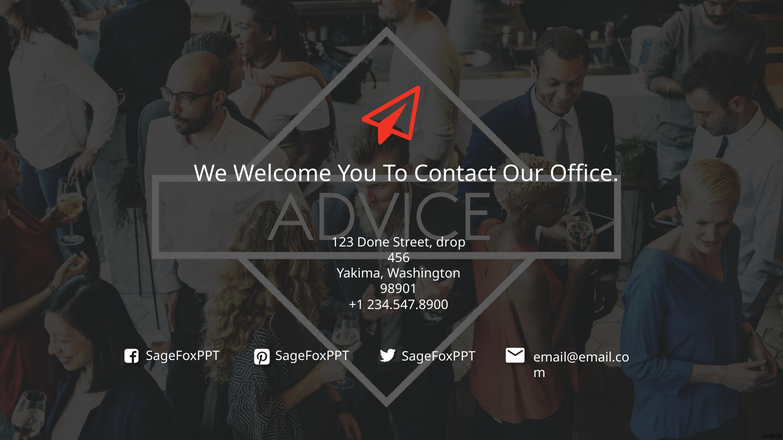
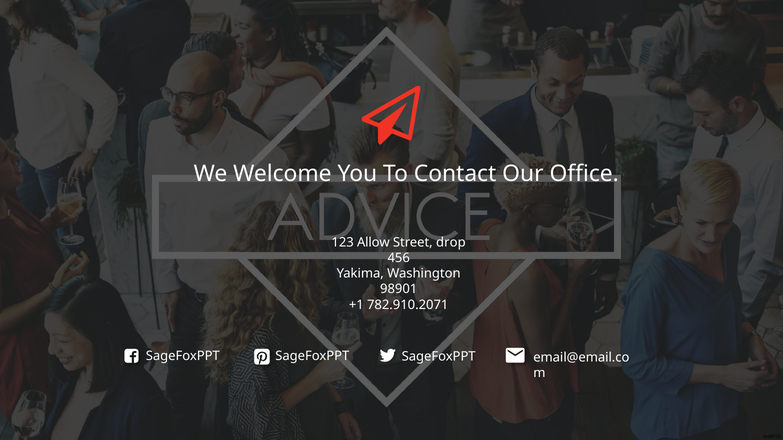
Done: Done -> Allow
234.547.8900: 234.547.8900 -> 782.910.2071
